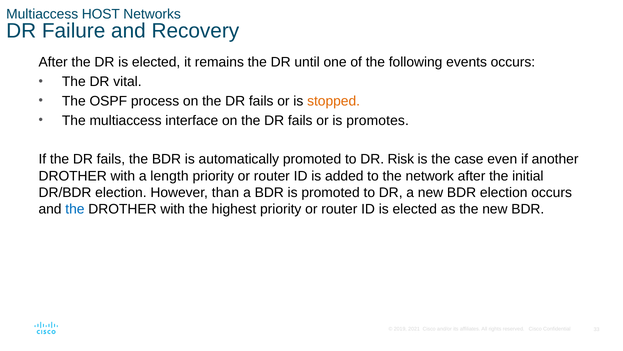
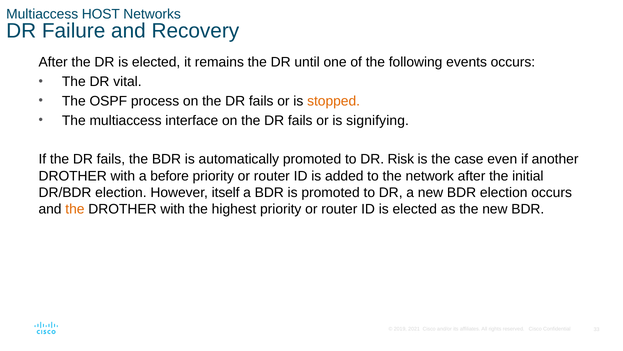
promotes: promotes -> signifying
length: length -> before
than: than -> itself
the at (75, 209) colour: blue -> orange
